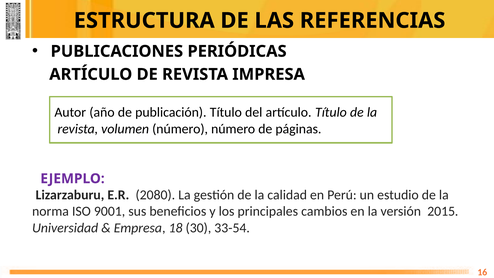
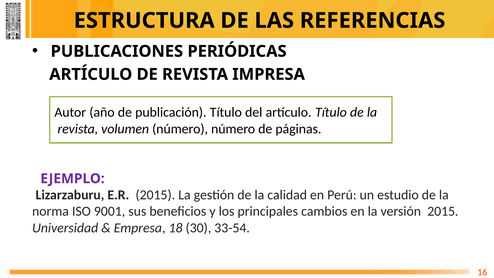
E.R 2080: 2080 -> 2015
